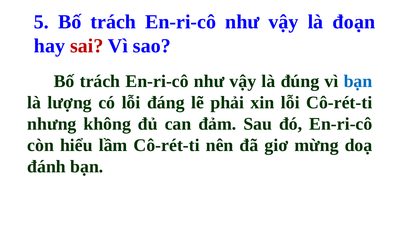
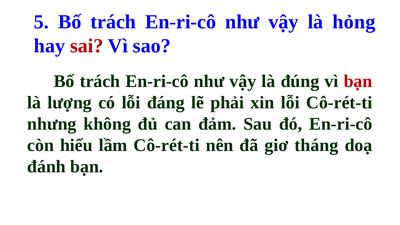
đoạn: đoạn -> hỏng
bạn at (358, 81) colour: blue -> red
mừng: mừng -> tháng
